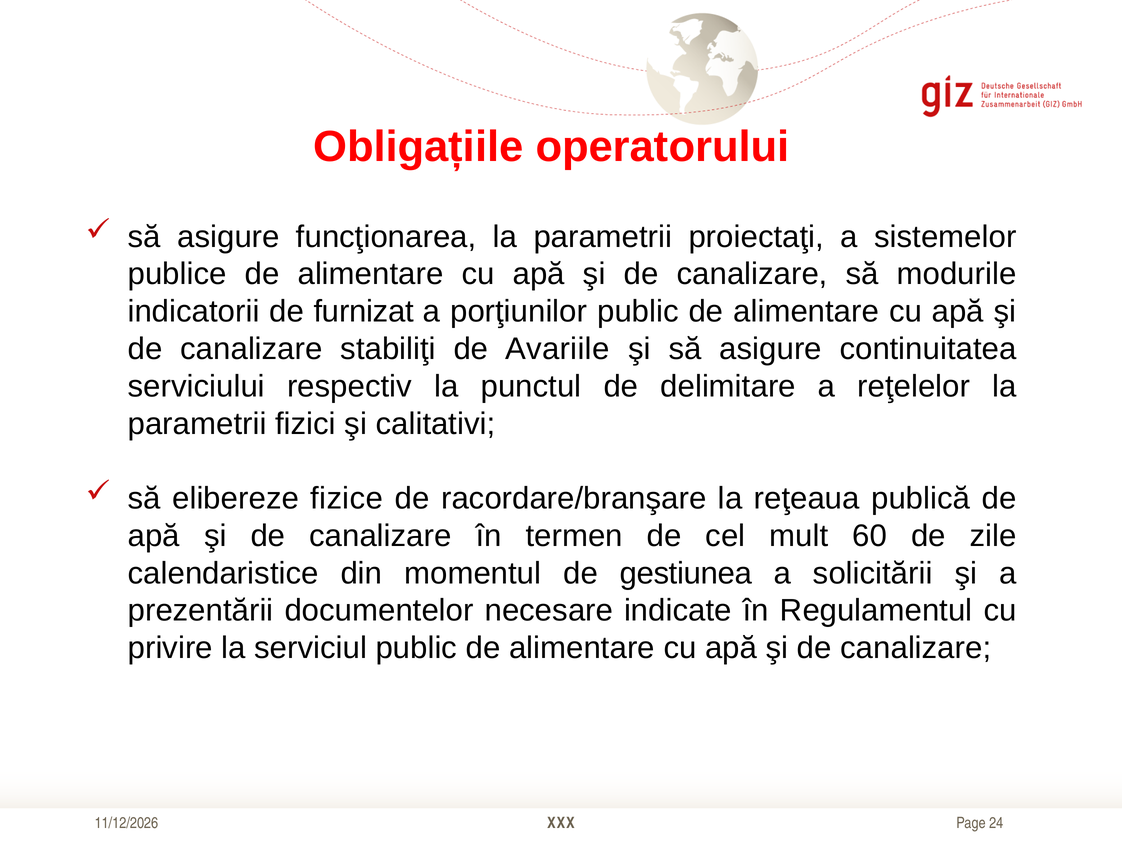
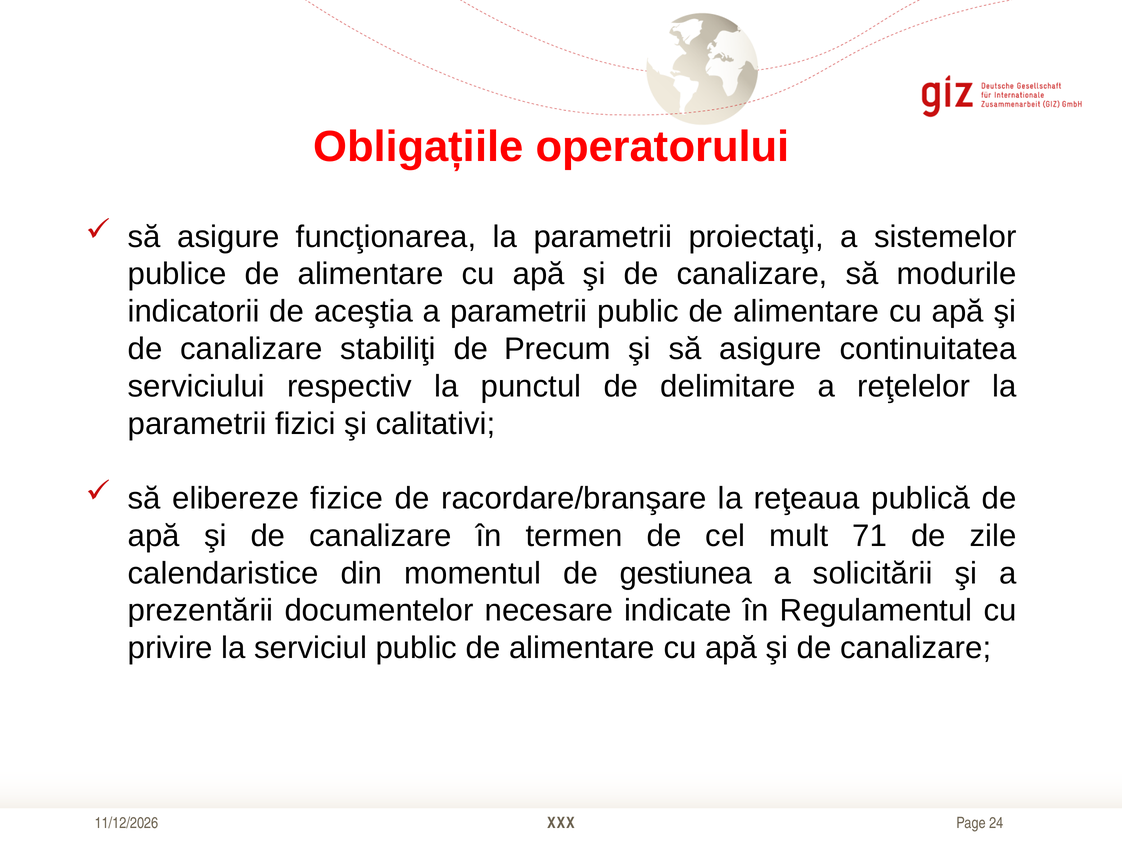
furnizat: furnizat -> aceştia
a porţiunilor: porţiunilor -> parametrii
Avariile: Avariile -> Precum
60: 60 -> 71
